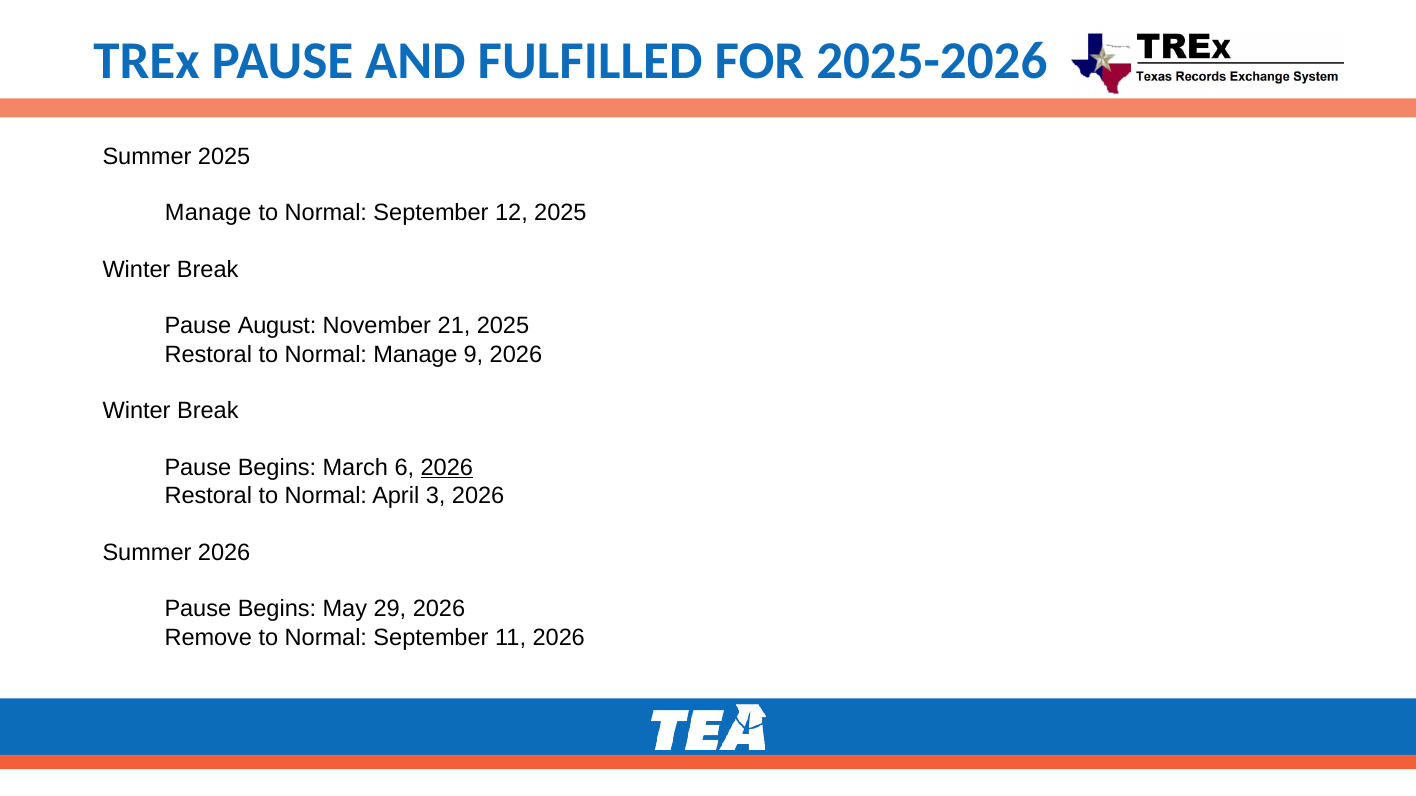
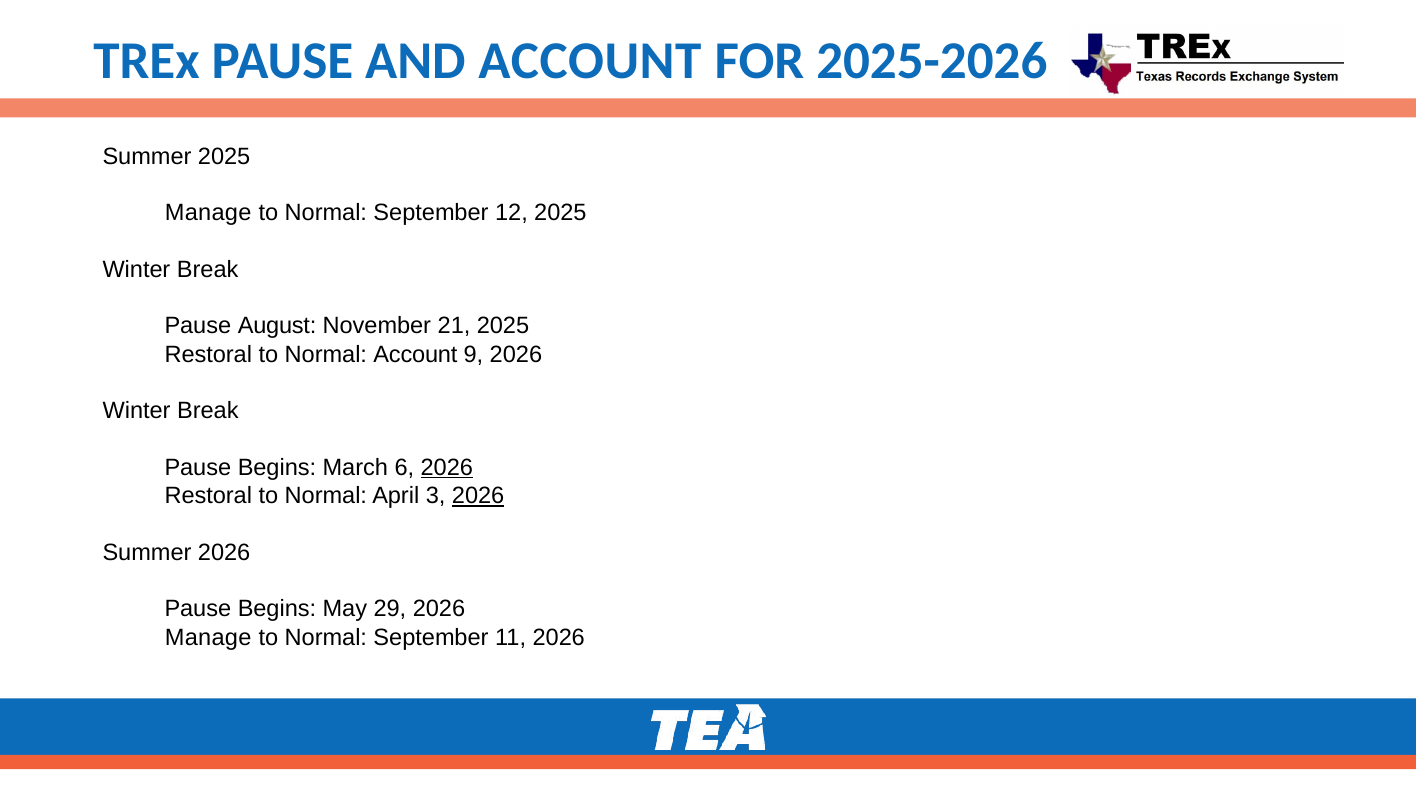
AND FULFILLED: FULFILLED -> ACCOUNT
Normal Manage: Manage -> Account
2026 at (478, 496) underline: none -> present
Remove at (208, 638): Remove -> Manage
